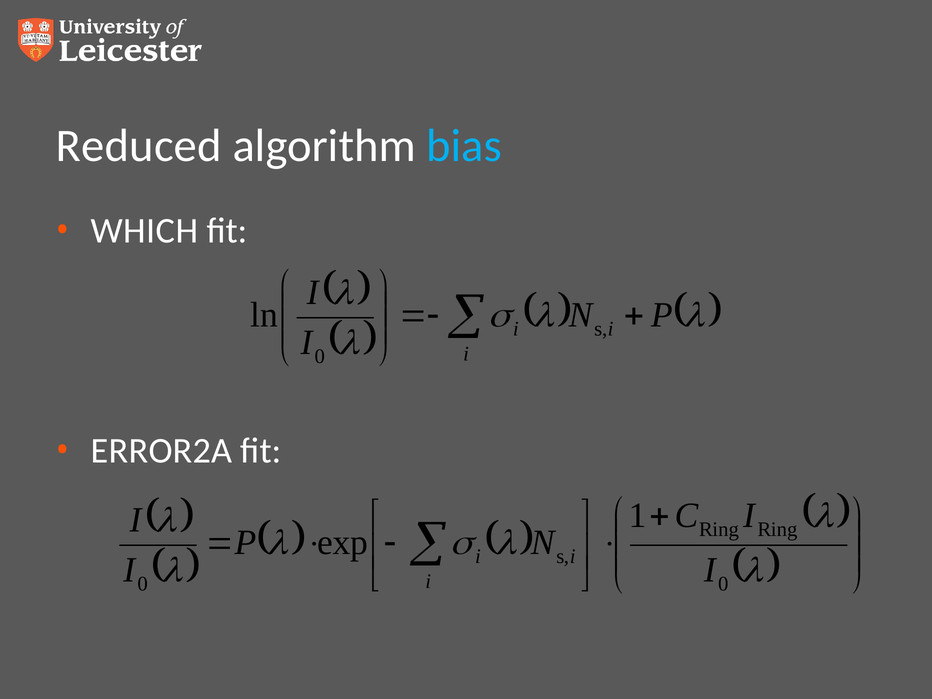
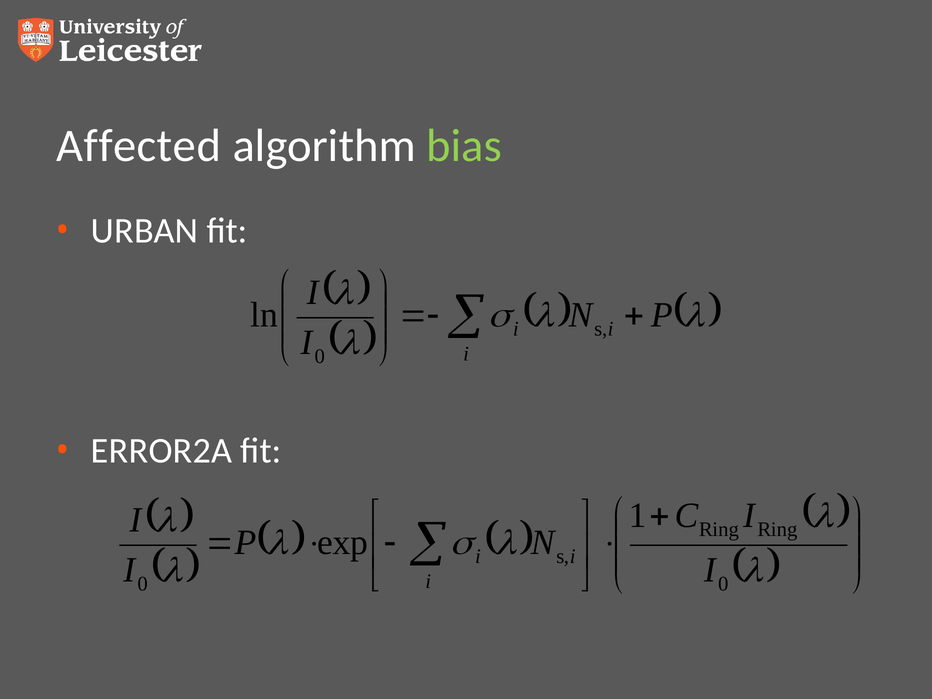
Reduced: Reduced -> Affected
bias colour: light blue -> light green
WHICH: WHICH -> URBAN
